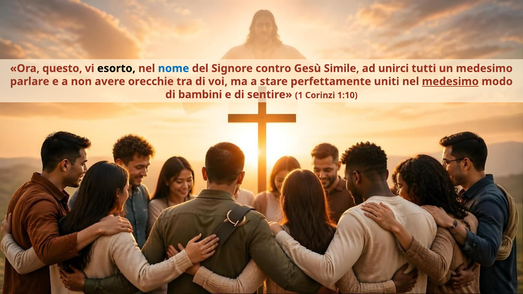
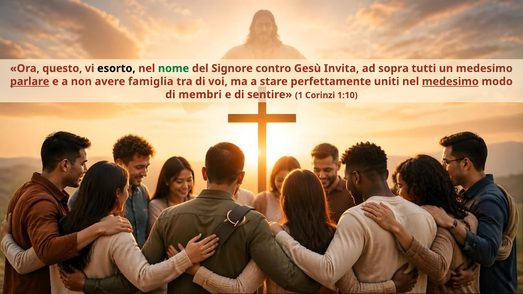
nome colour: blue -> green
Simile: Simile -> Invita
unirci: unirci -> sopra
parlare underline: none -> present
orecchie: orecchie -> famiglia
bambini: bambini -> membri
